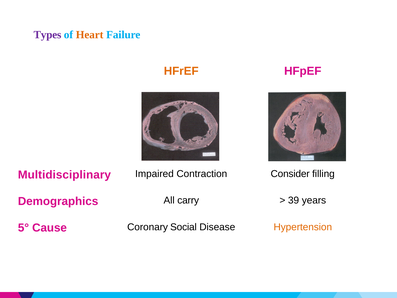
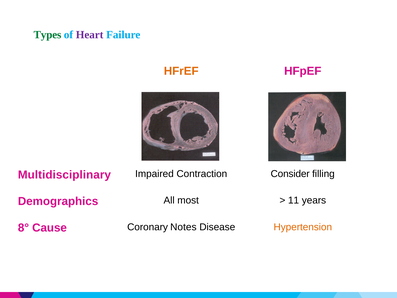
Types colour: purple -> green
Heart colour: orange -> purple
carry: carry -> most
39: 39 -> 11
5°: 5° -> 8°
Social: Social -> Notes
